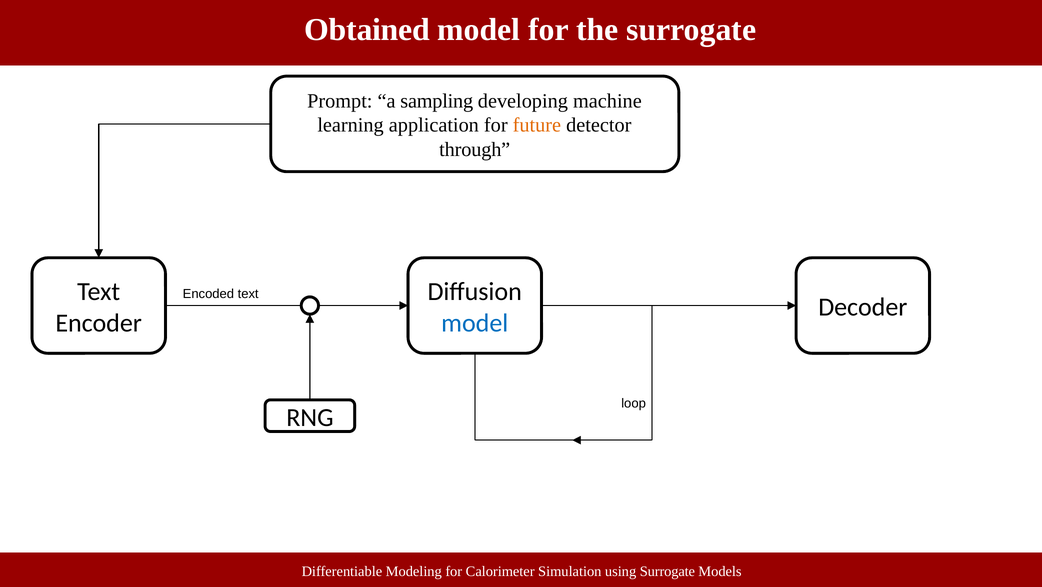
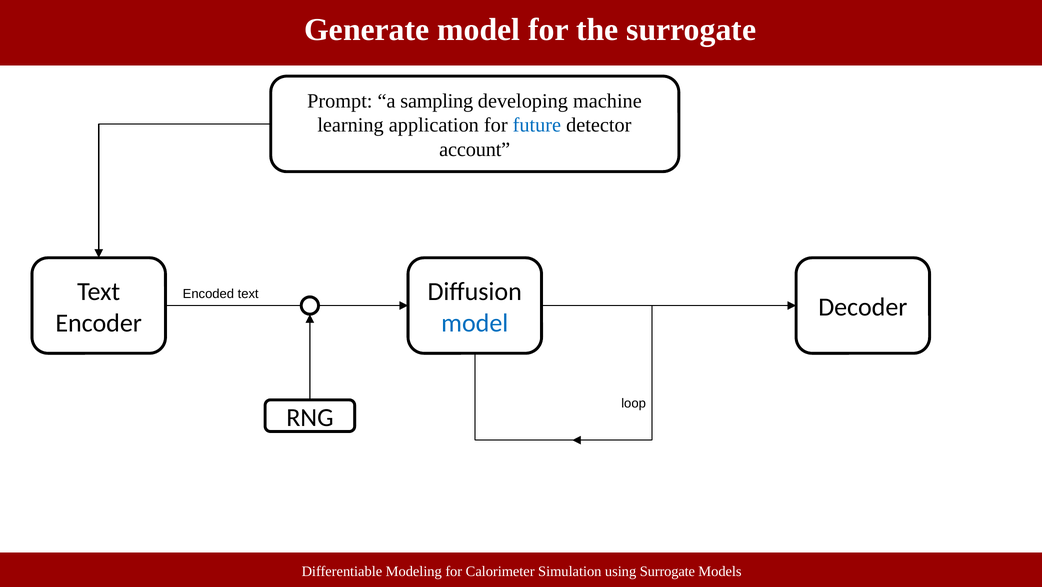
Obtained: Obtained -> Generate
future colour: orange -> blue
through: through -> account
